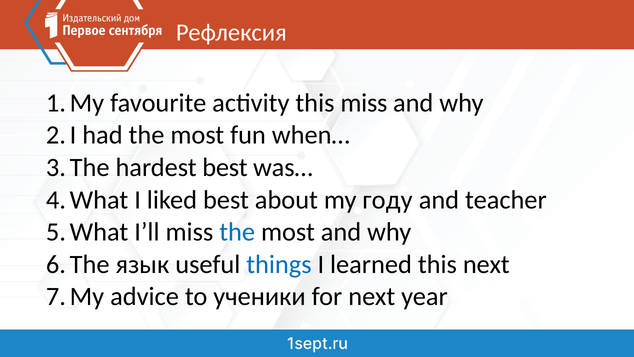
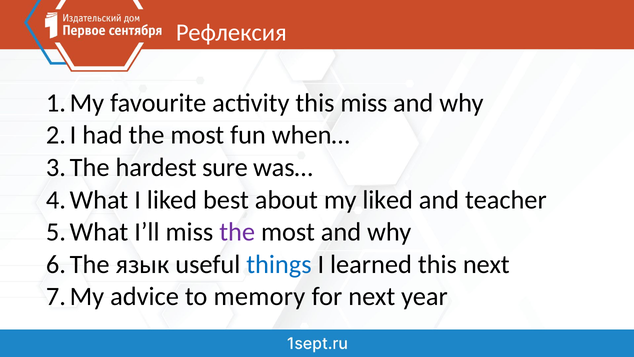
hardest best: best -> sure
my году: году -> liked
the at (237, 232) colour: blue -> purple
ученики: ученики -> memory
